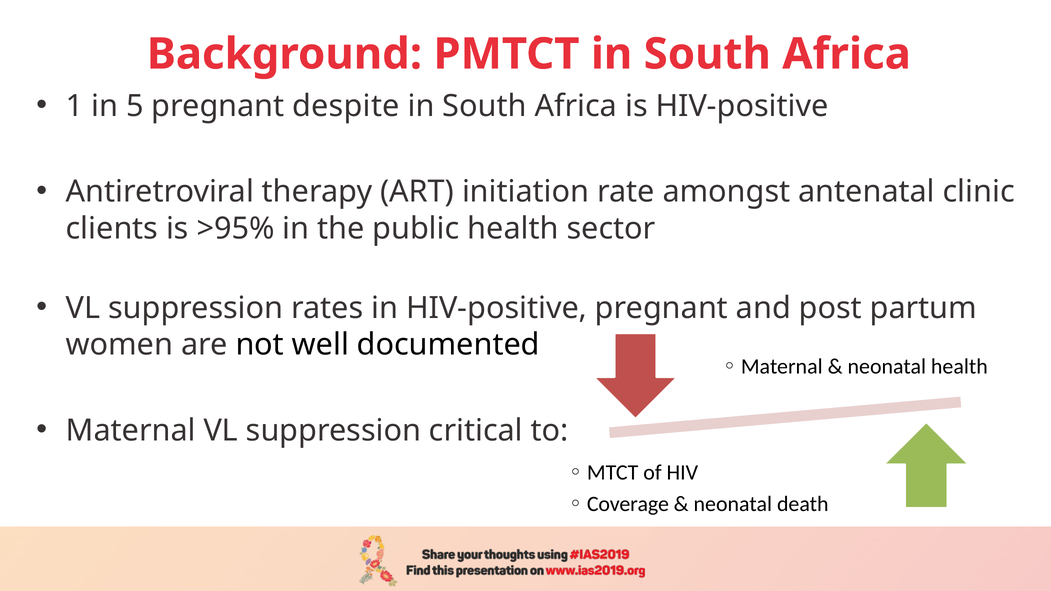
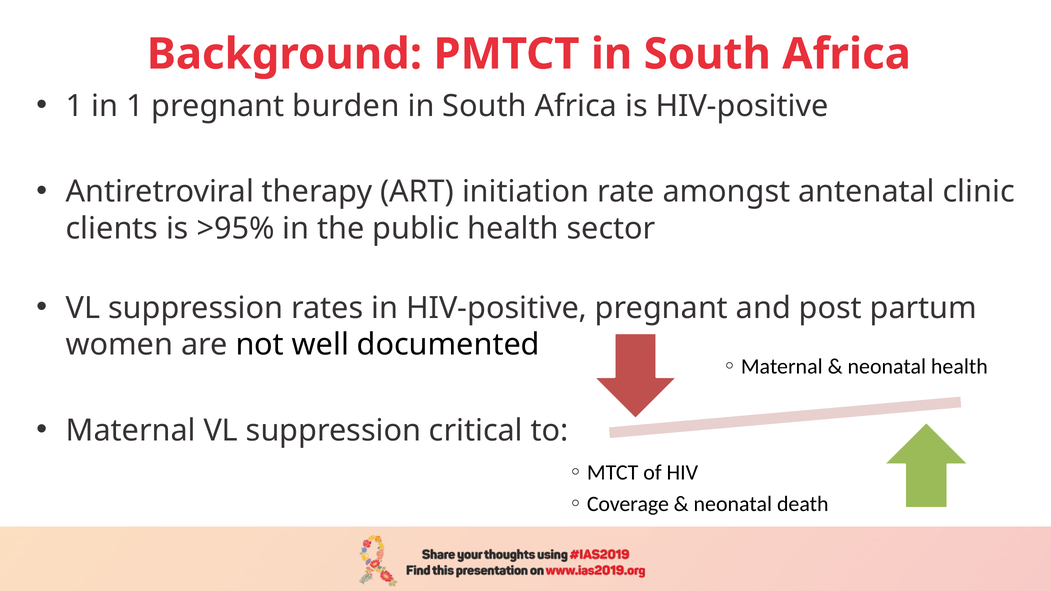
in 5: 5 -> 1
despite: despite -> burden
